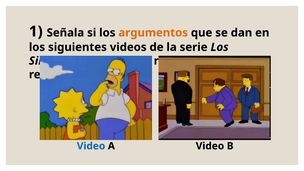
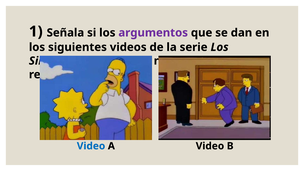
argumentos colour: orange -> purple
